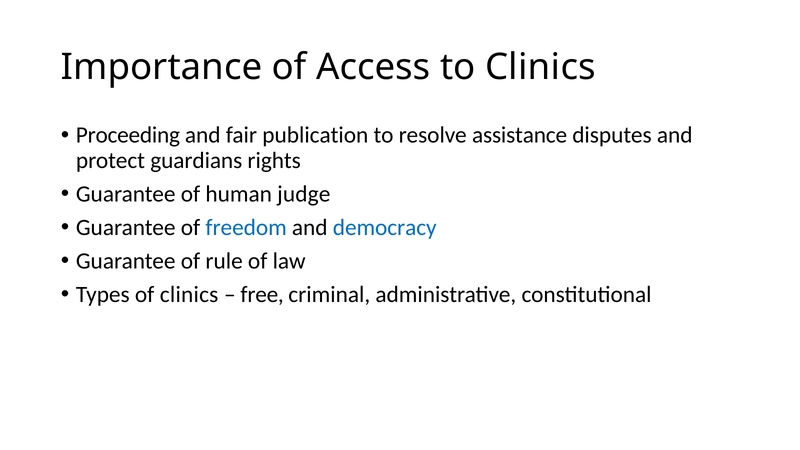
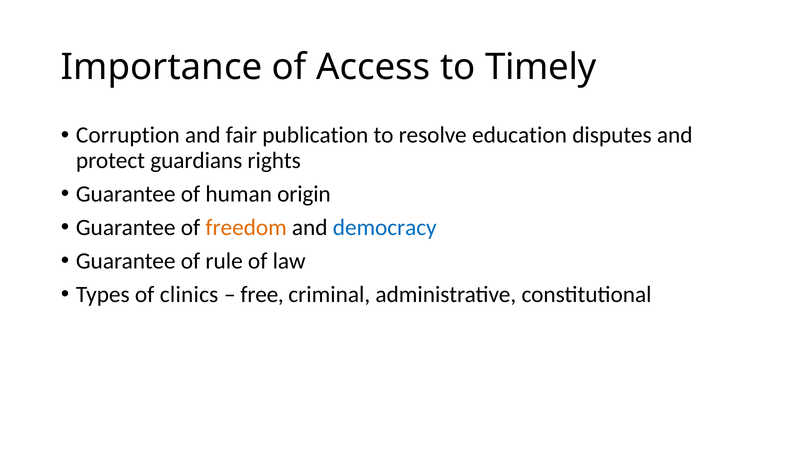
to Clinics: Clinics -> Timely
Proceeding: Proceeding -> Corruption
assistance: assistance -> education
judge: judge -> origin
freedom colour: blue -> orange
